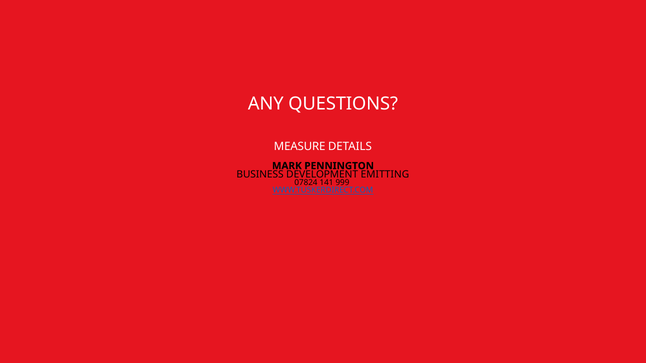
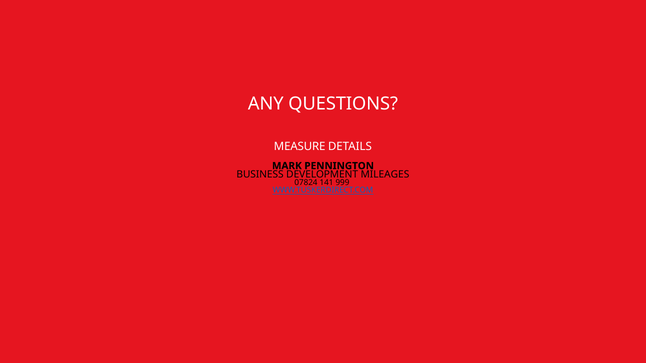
EMITTING: EMITTING -> MILEAGES
